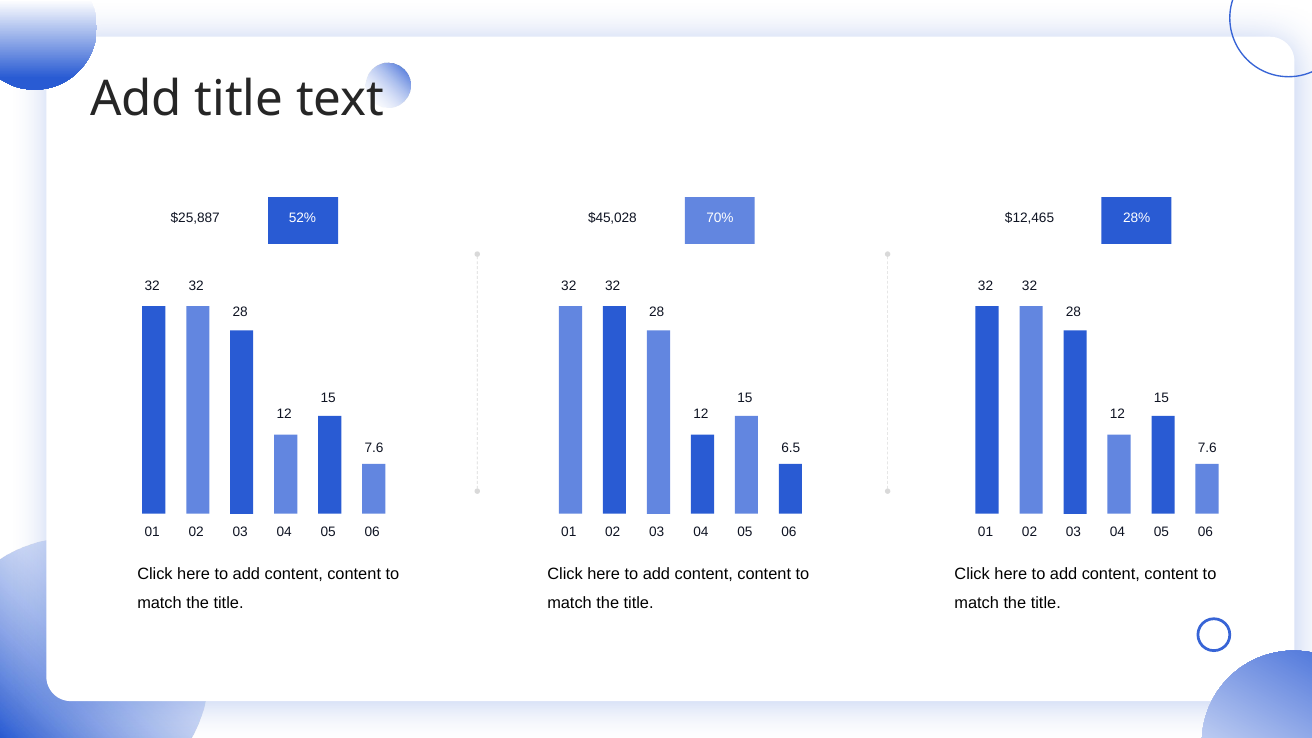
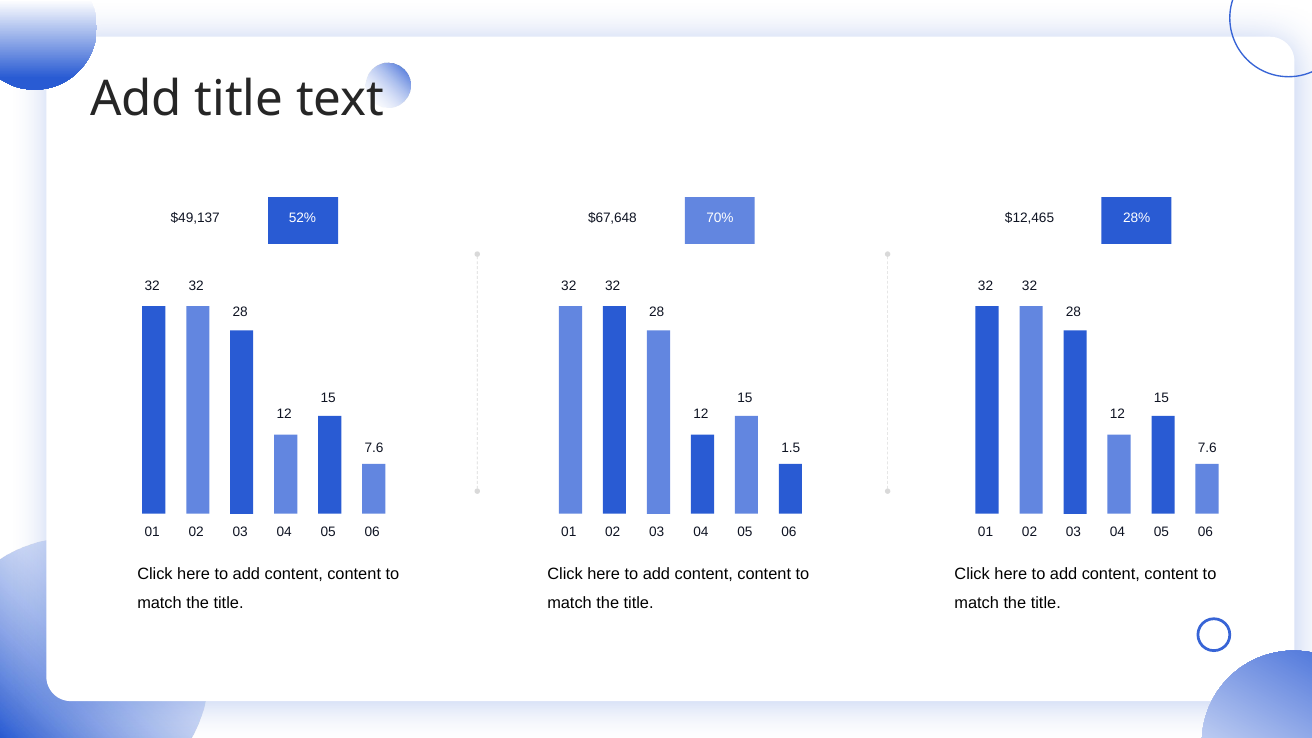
$25,887: $25,887 -> $49,137
$45,028: $45,028 -> $67,648
6.5: 6.5 -> 1.5
